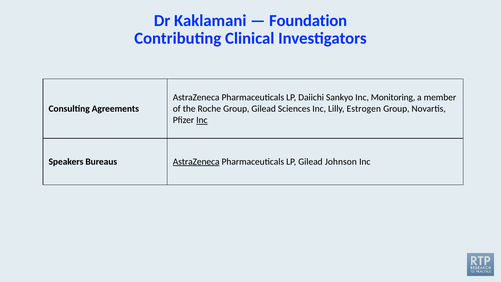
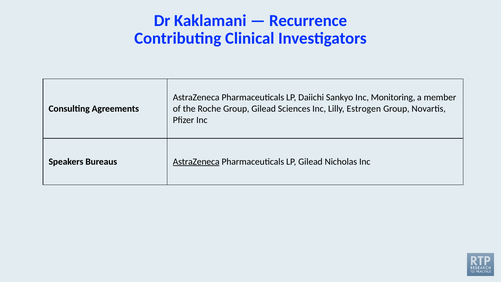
Foundation: Foundation -> Recurrence
Inc at (202, 120) underline: present -> none
Johnson: Johnson -> Nicholas
